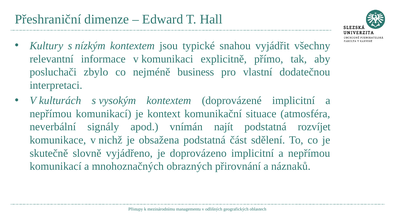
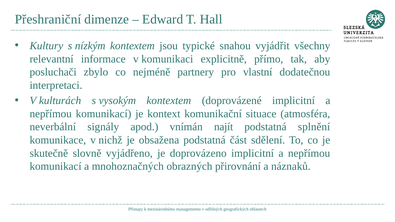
business: business -> partnery
rozvíjet: rozvíjet -> splnění
